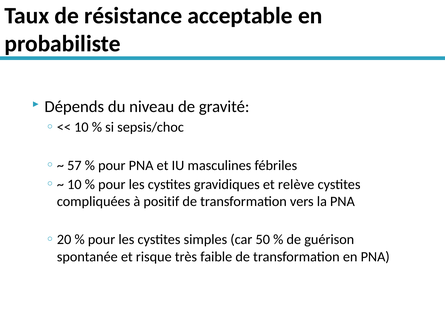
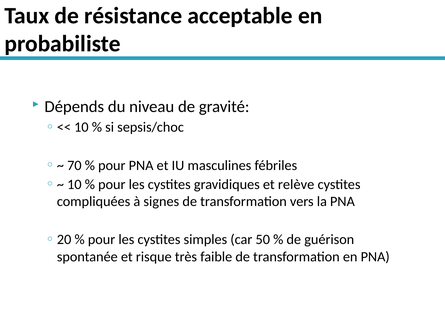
57: 57 -> 70
positif: positif -> signes
